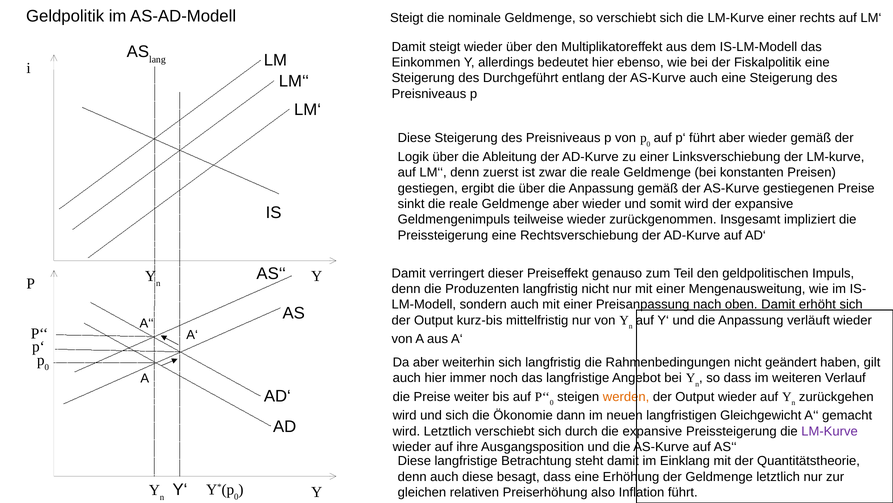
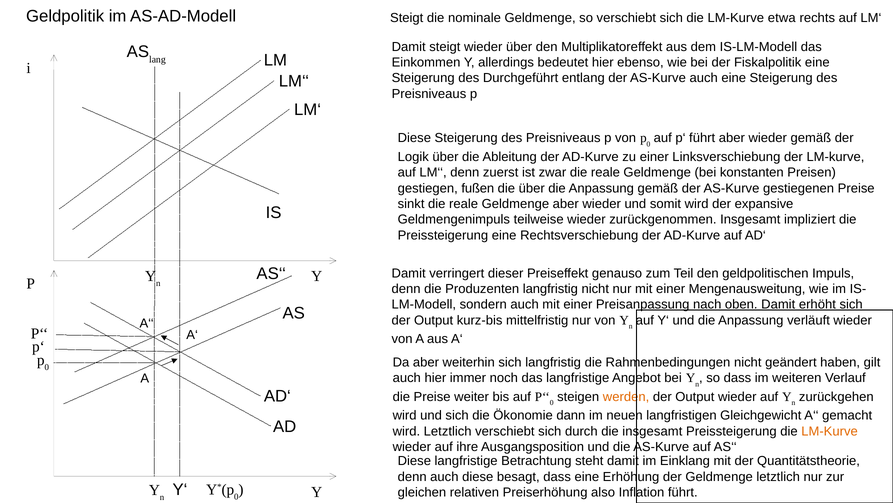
LM-Kurve einer: einer -> etwa
ergibt: ergibt -> fußen
die expansive: expansive -> insgesamt
LM-Kurve at (830, 431) colour: purple -> orange
